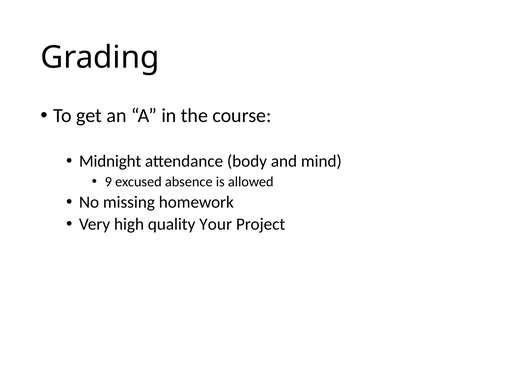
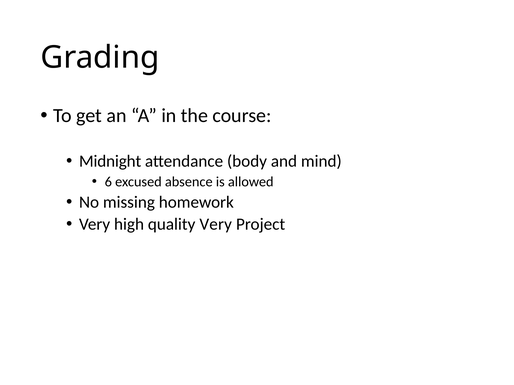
9: 9 -> 6
quality Your: Your -> Very
